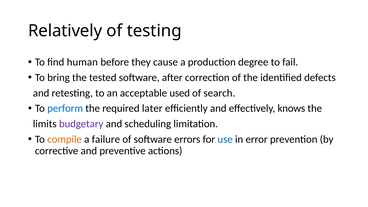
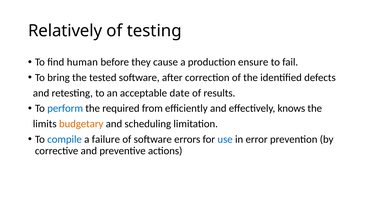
degree: degree -> ensure
used: used -> date
search: search -> results
later: later -> from
budgetary colour: purple -> orange
compile colour: orange -> blue
